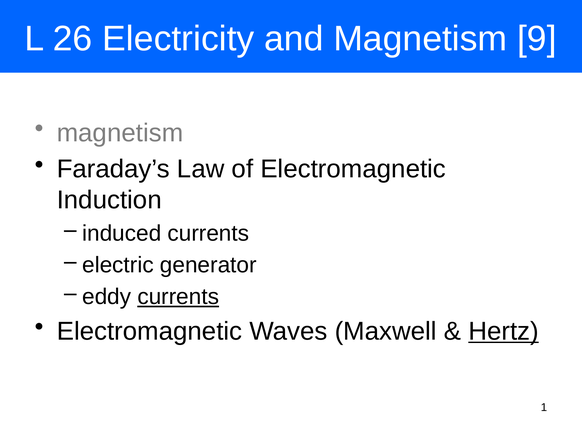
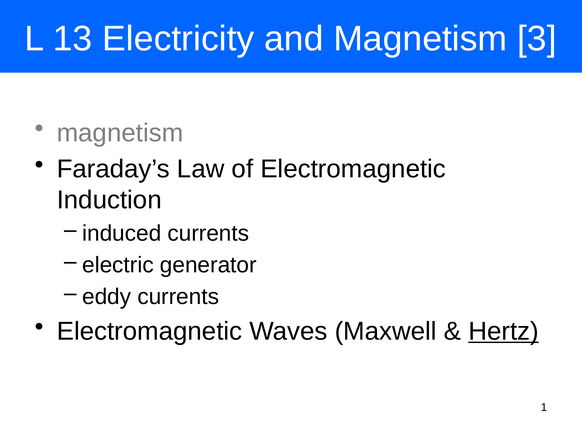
26: 26 -> 13
9: 9 -> 3
currents at (178, 297) underline: present -> none
